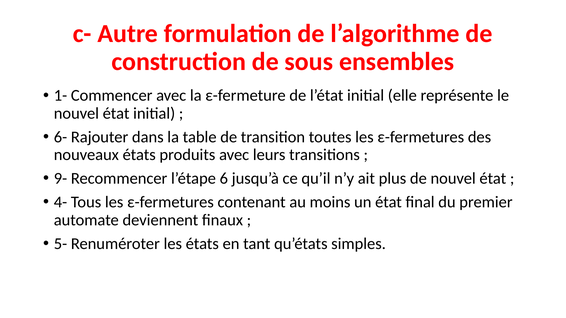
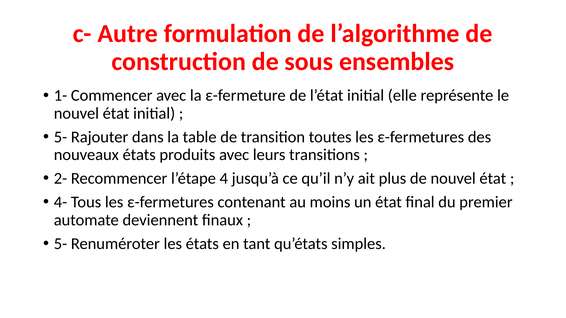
6- at (60, 137): 6- -> 5-
9-: 9- -> 2-
6: 6 -> 4
